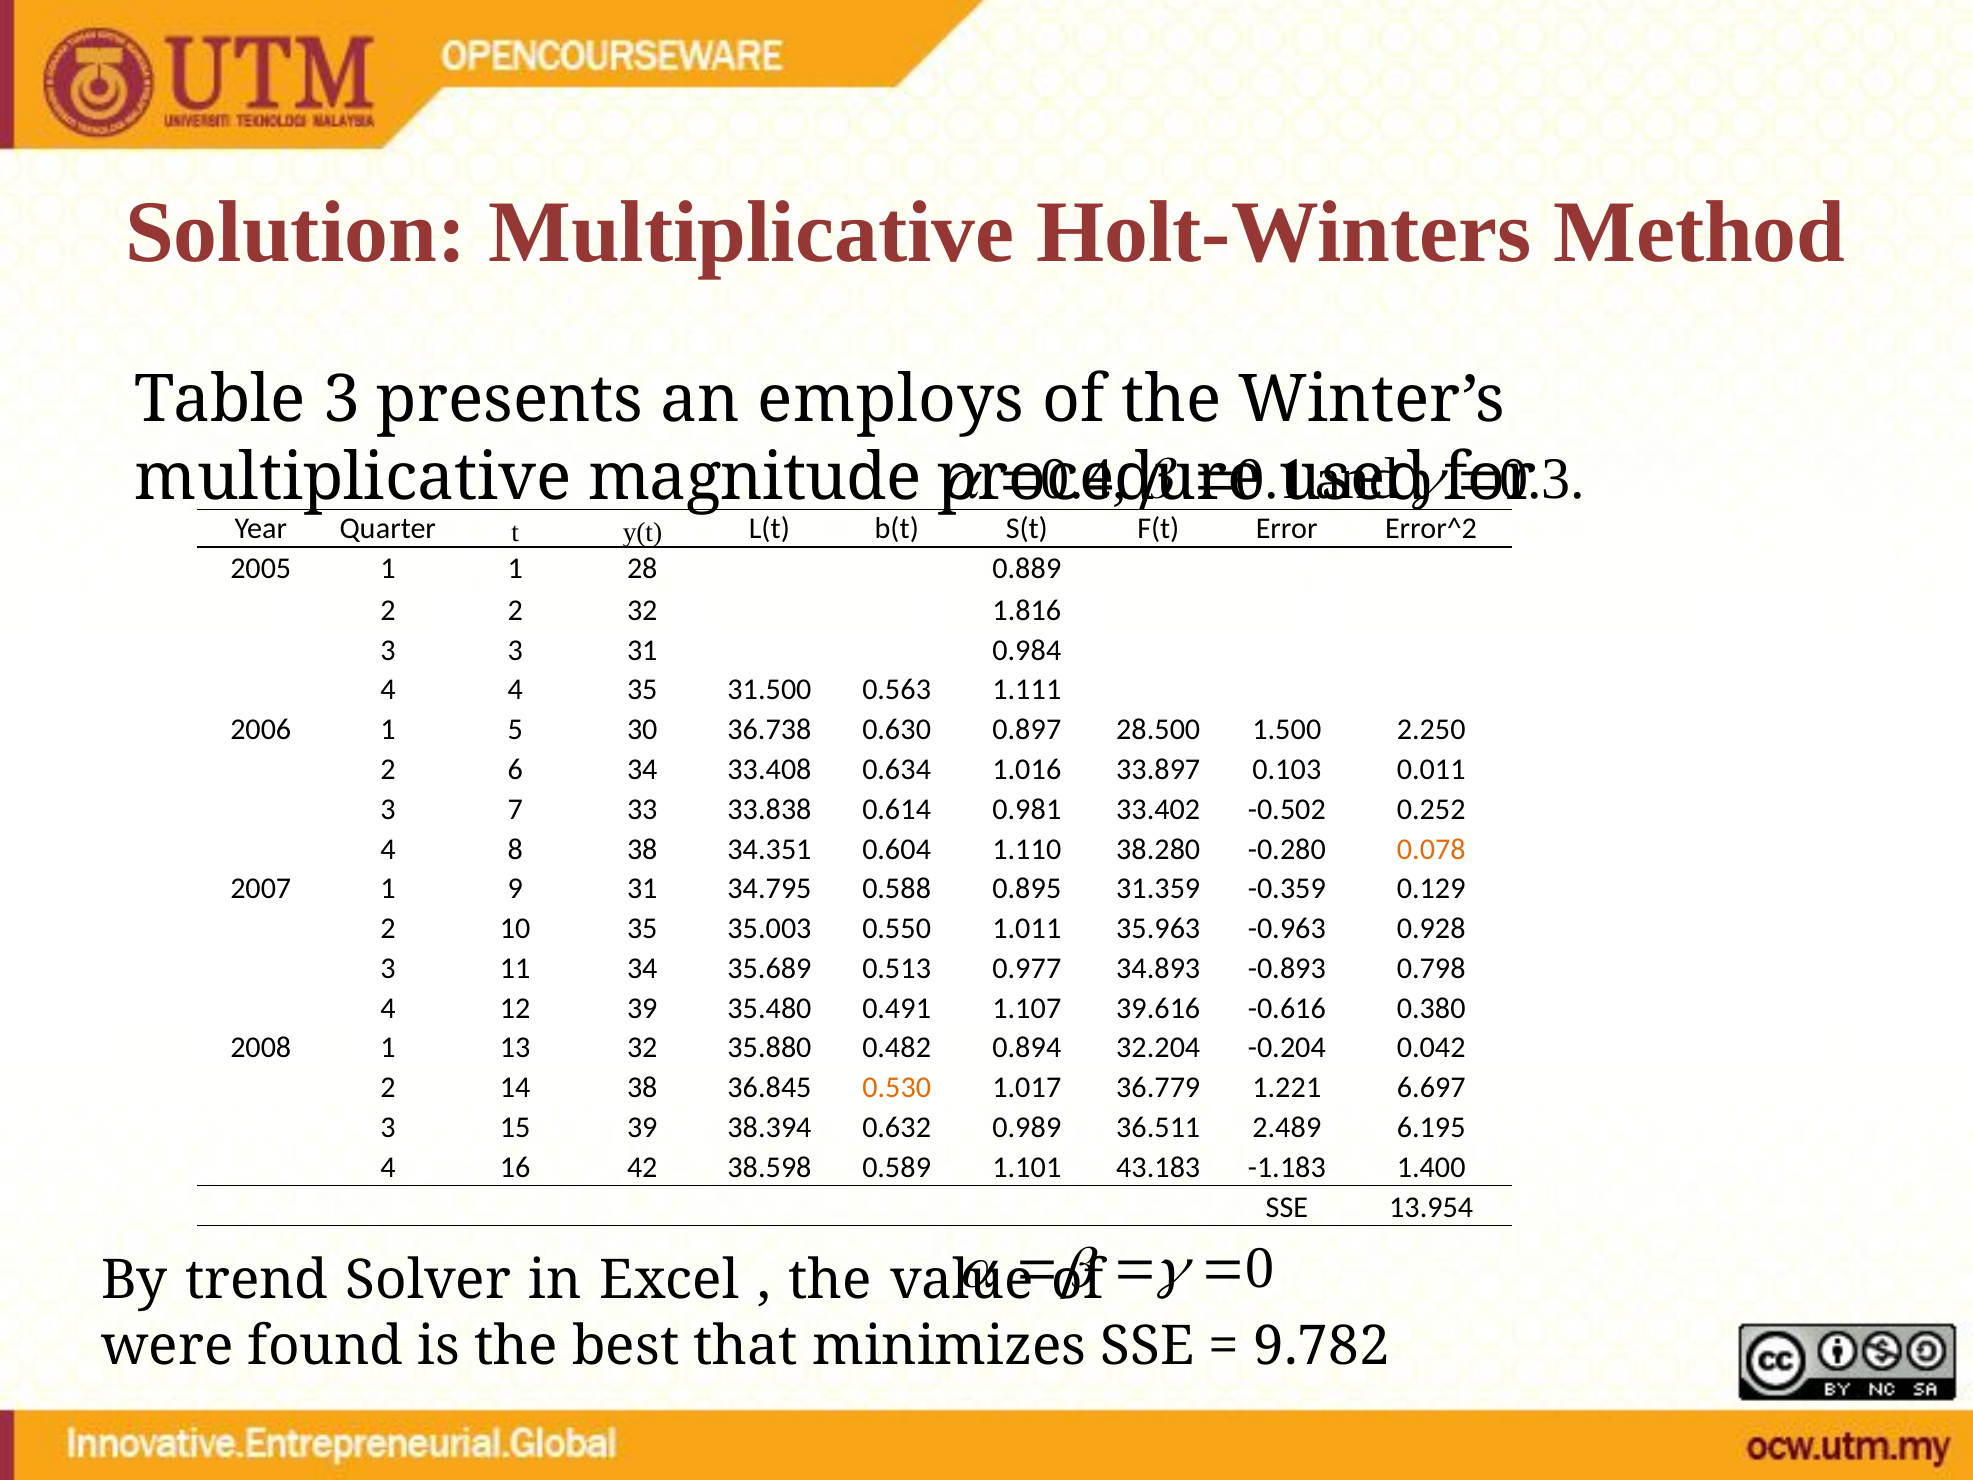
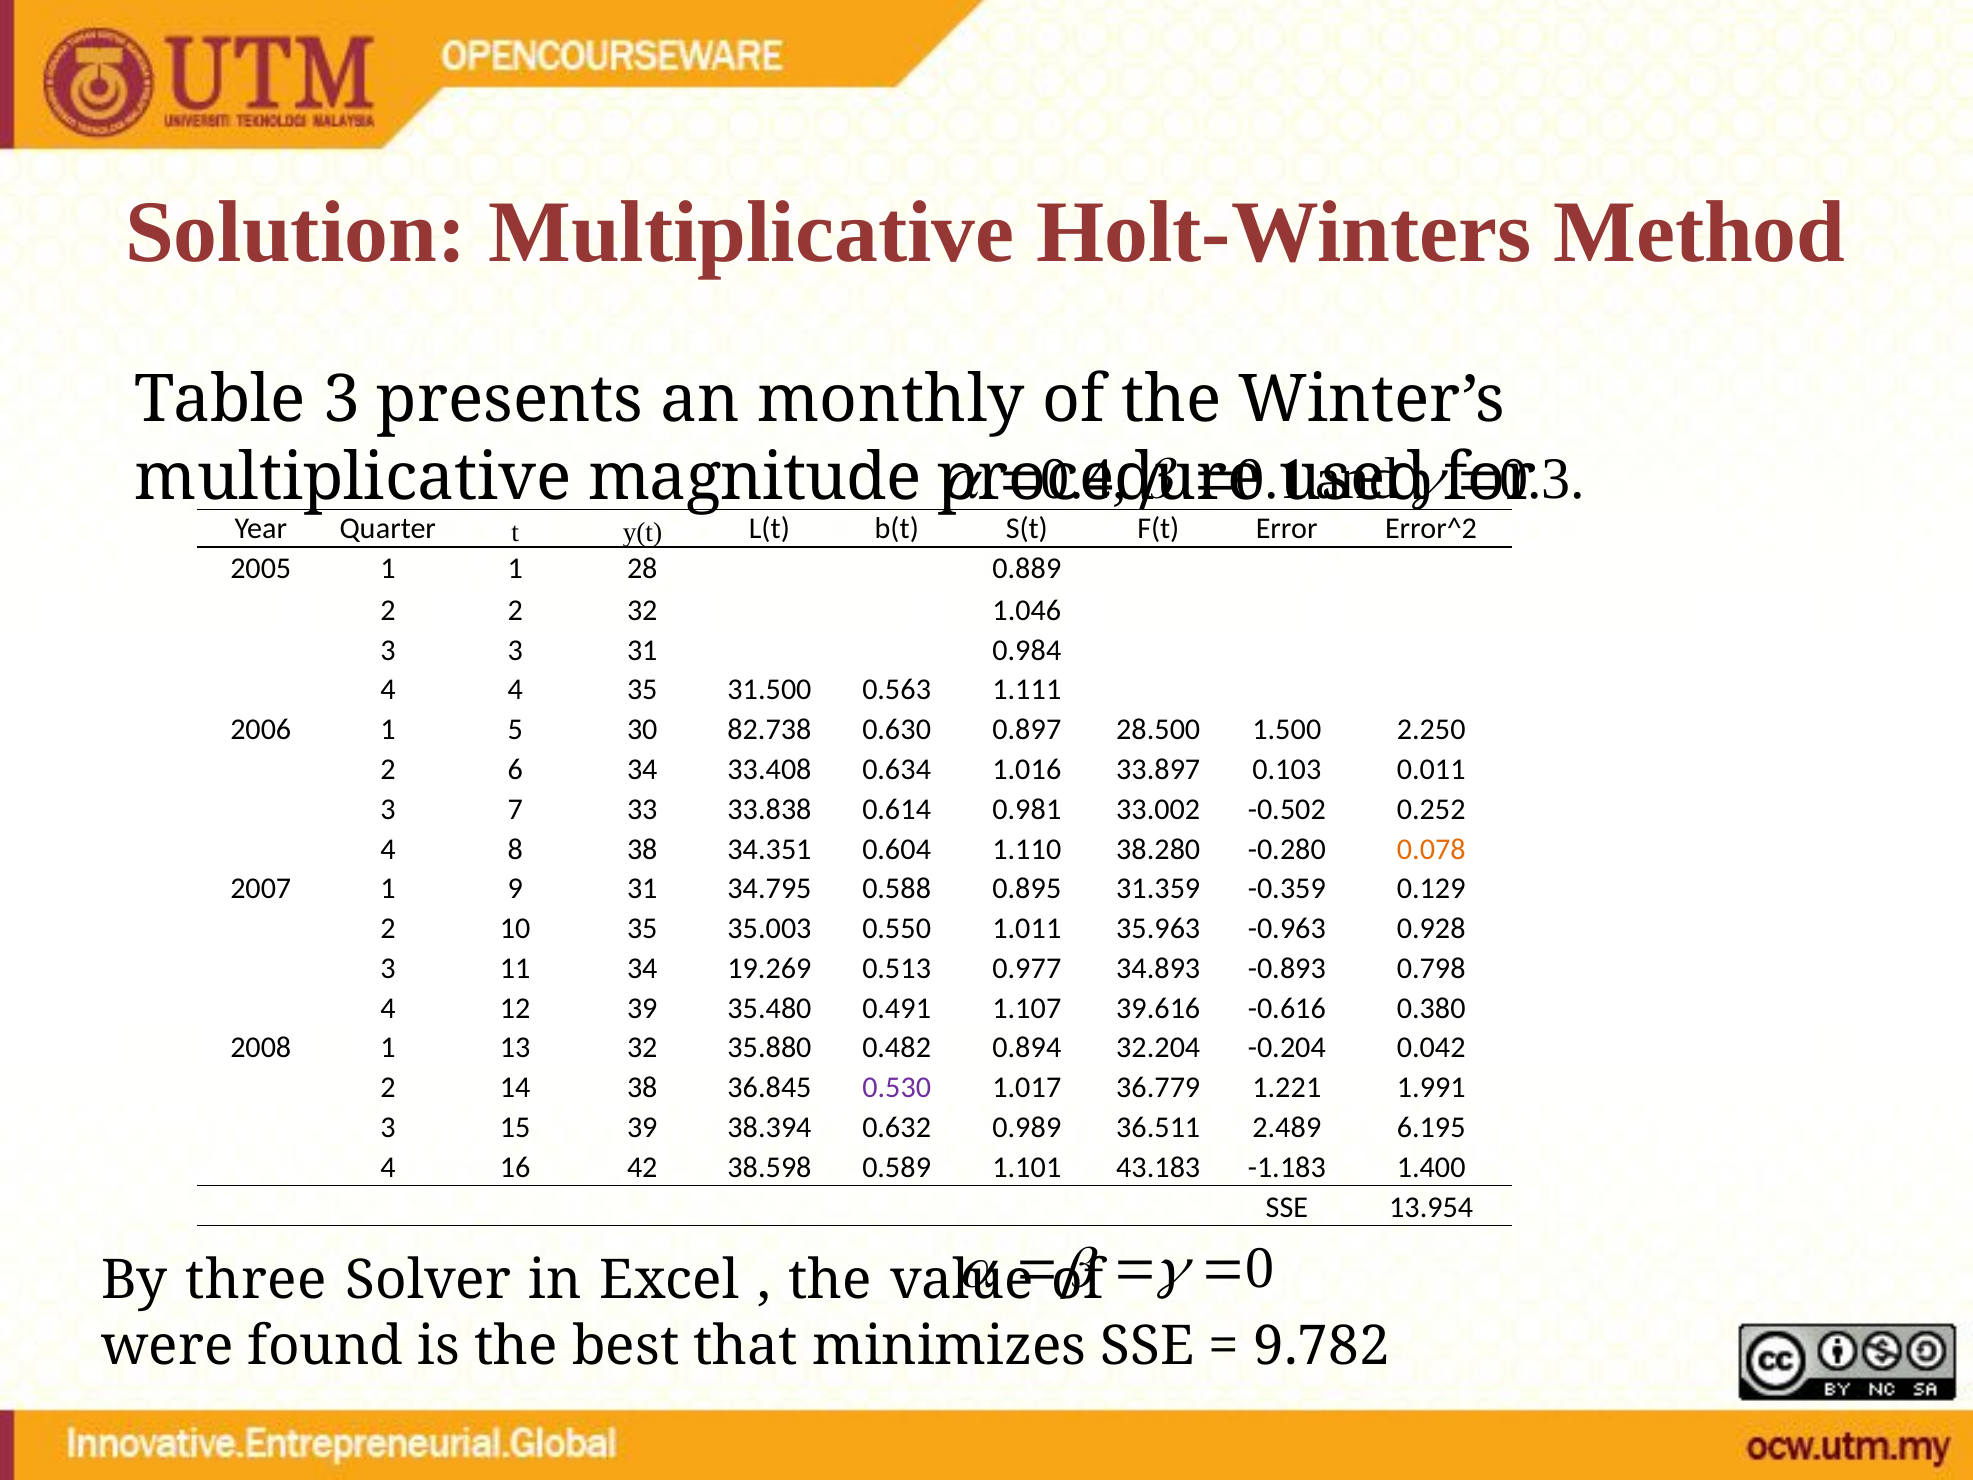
employs: employs -> monthly
1.816: 1.816 -> 1.046
36.738: 36.738 -> 82.738
33.402: 33.402 -> 33.002
35.689: 35.689 -> 19.269
0.530 colour: orange -> purple
6.697: 6.697 -> 1.991
trend: trend -> three
